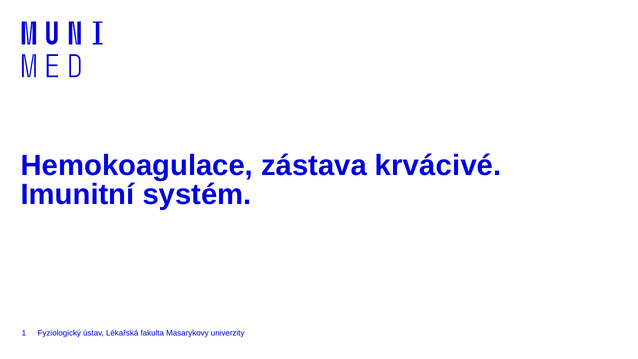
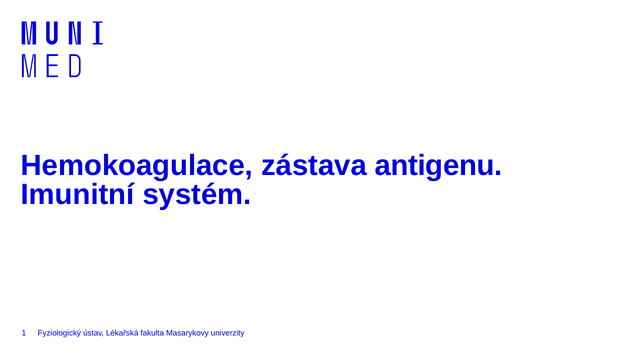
krvácivé: krvácivé -> antigenu
